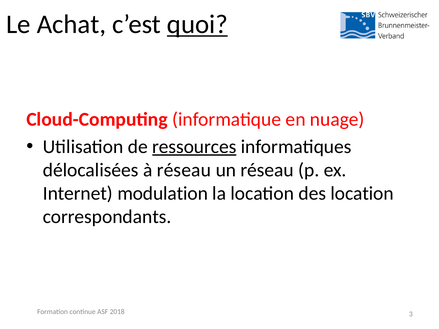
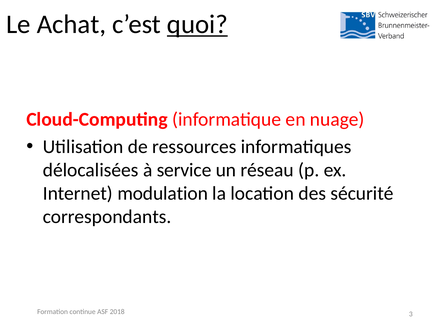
ressources underline: present -> none
à réseau: réseau -> service
des location: location -> sécurité
